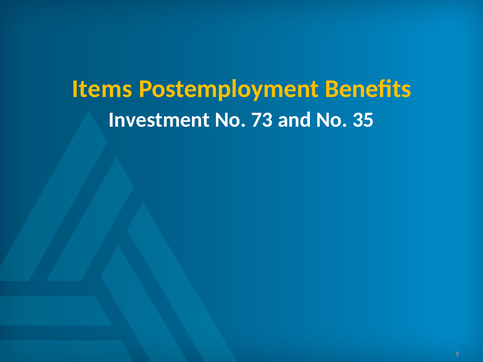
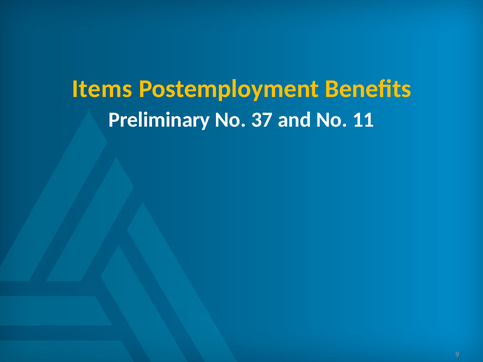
Investment: Investment -> Preliminary
73: 73 -> 37
35: 35 -> 11
